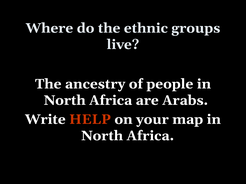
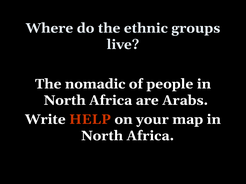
ancestry: ancestry -> nomadic
